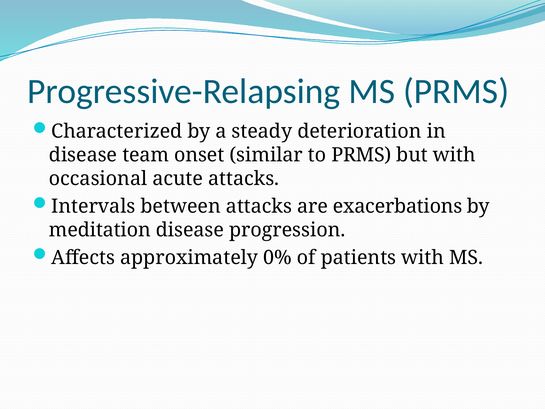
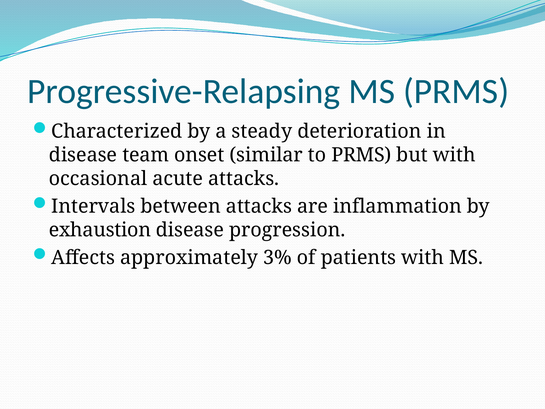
exacerbations: exacerbations -> inflammation
meditation: meditation -> exhaustion
0%: 0% -> 3%
